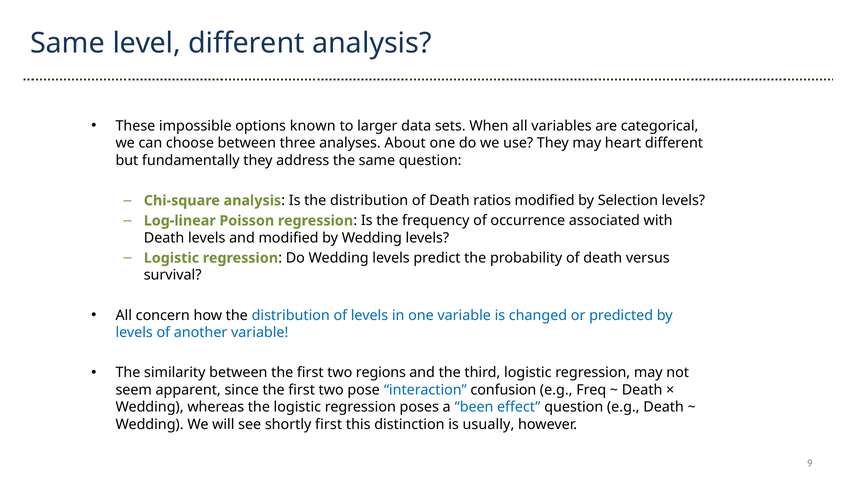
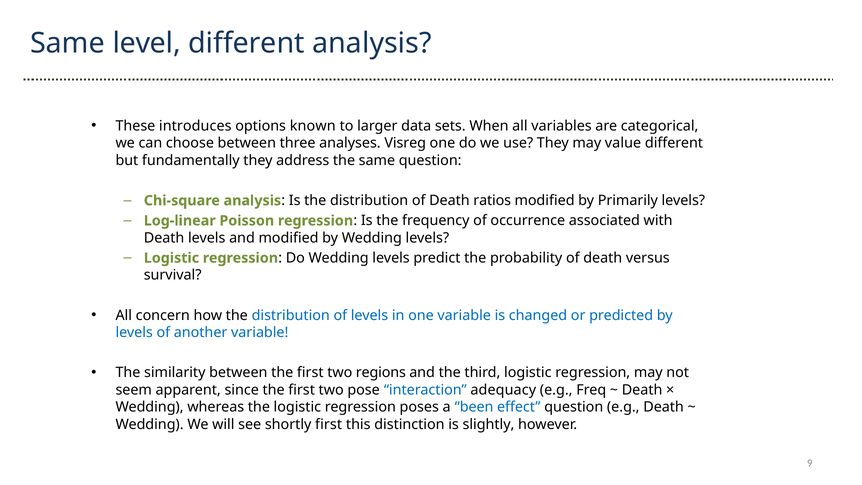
impossible: impossible -> introduces
About: About -> Visreg
heart: heart -> value
Selection: Selection -> Primarily
confusion: confusion -> adequacy
usually: usually -> slightly
